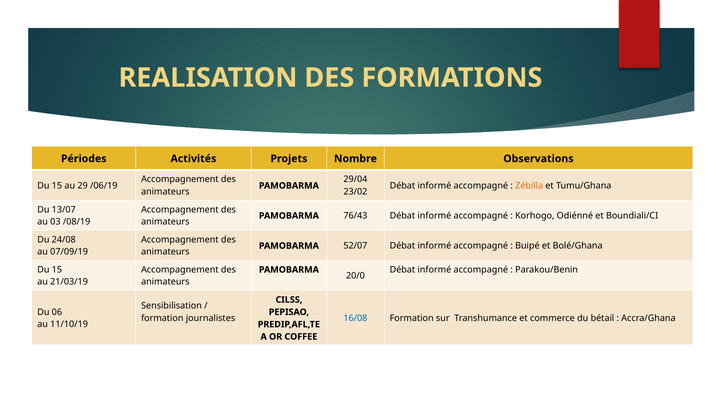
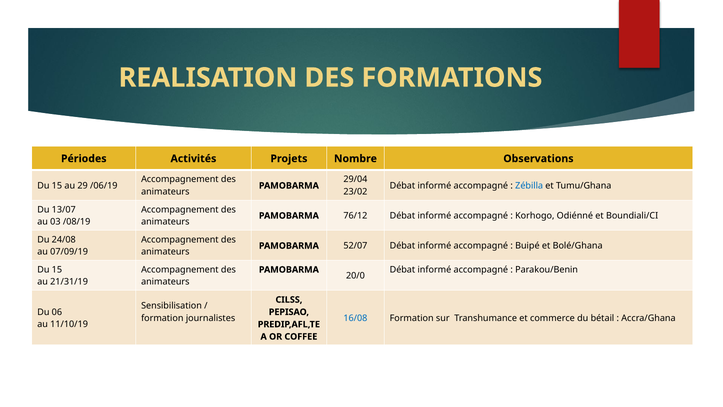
Zébilla colour: orange -> blue
76/43: 76/43 -> 76/12
21/03/19: 21/03/19 -> 21/31/19
